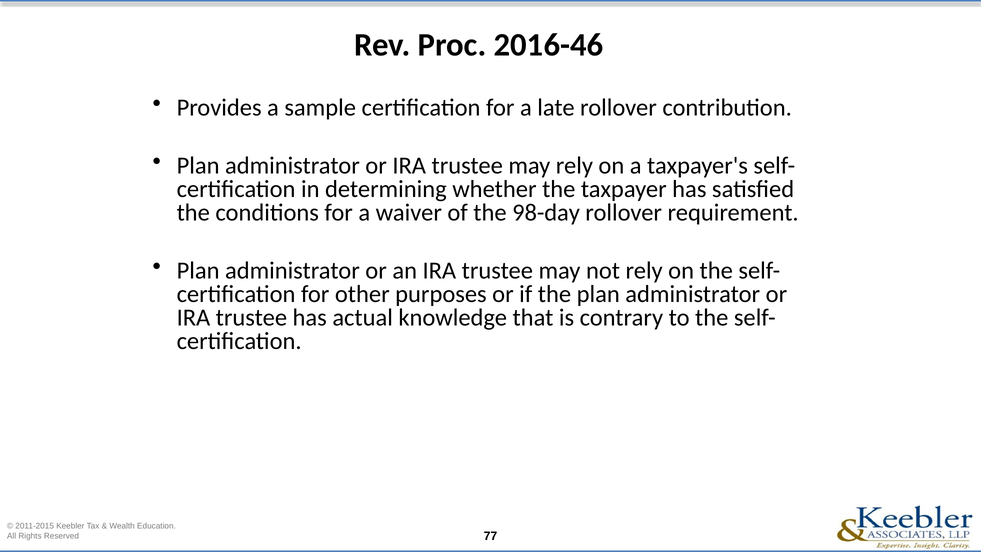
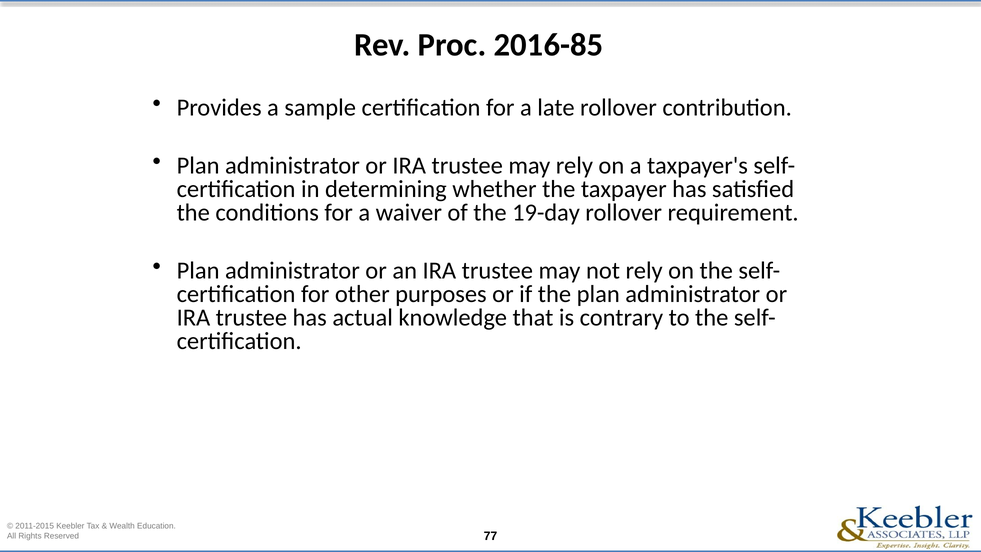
2016-46: 2016-46 -> 2016-85
98-day: 98-day -> 19-day
